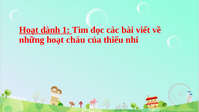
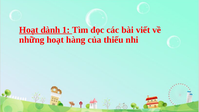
cháu: cháu -> hàng
